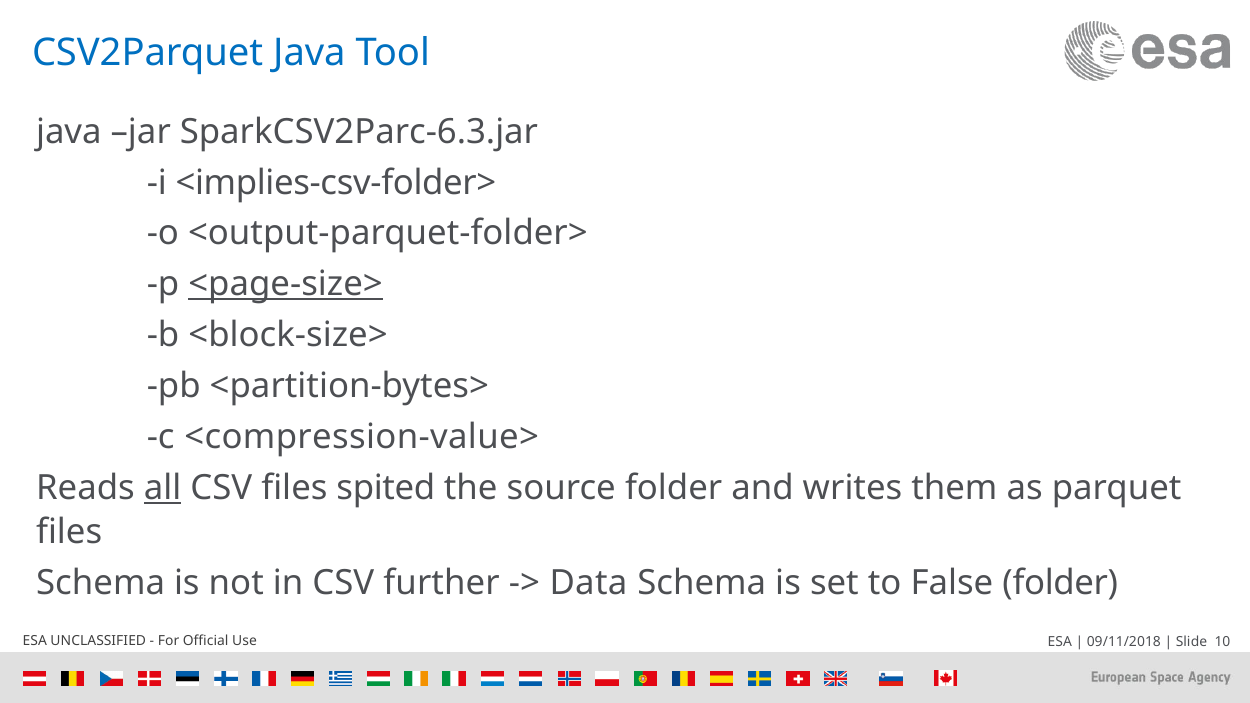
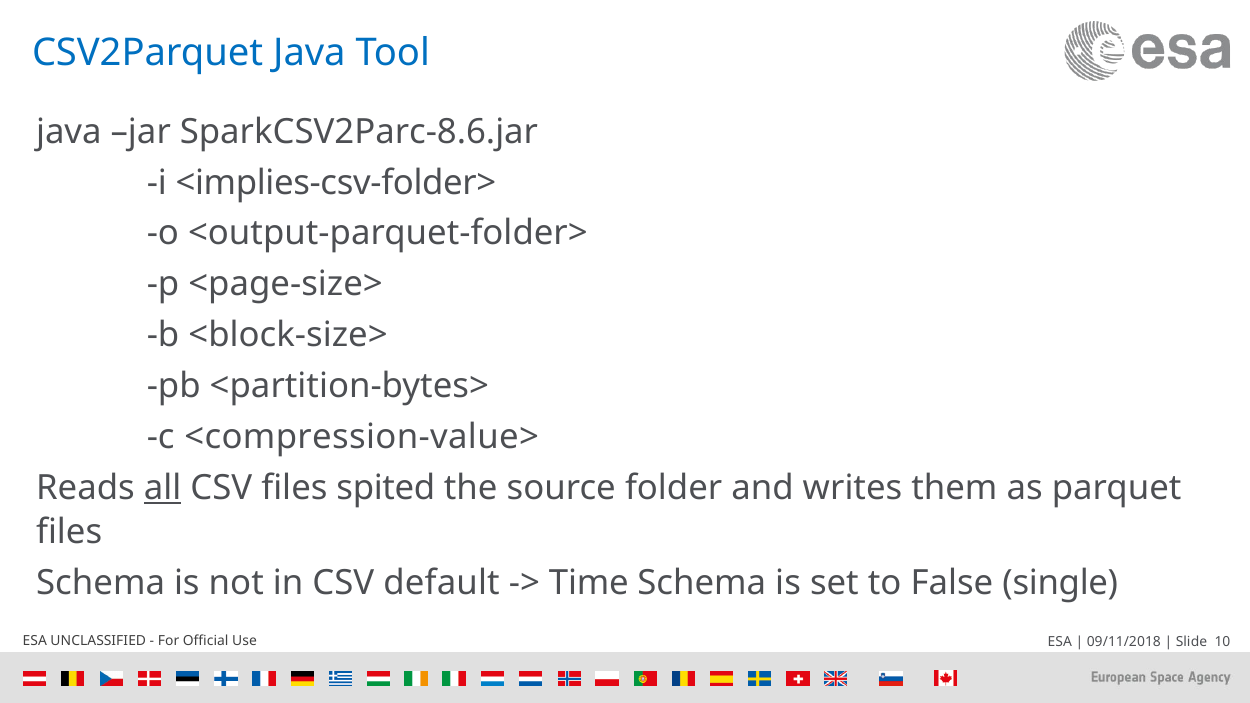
SparkCSV2Parc-6.3.jar: SparkCSV2Parc-6.3.jar -> SparkCSV2Parc-8.6.jar
<page-size> underline: present -> none
further: further -> default
Data: Data -> Time
False folder: folder -> single
